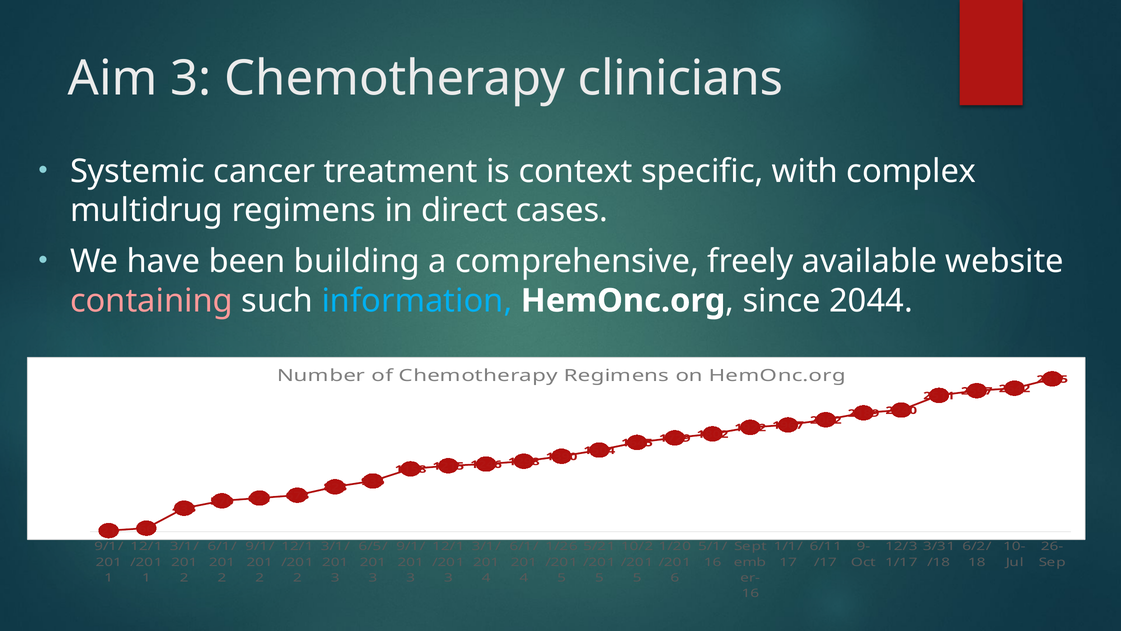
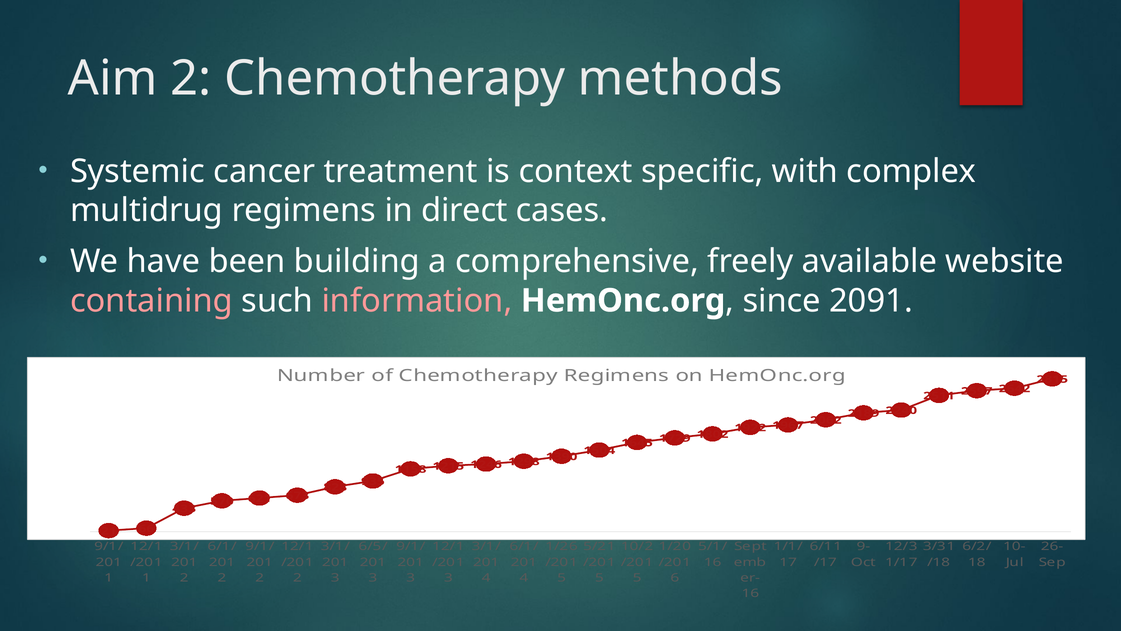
Aim 3: 3 -> 2
clinicians: clinicians -> methods
information colour: light blue -> pink
2044: 2044 -> 2091
